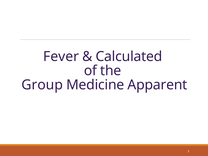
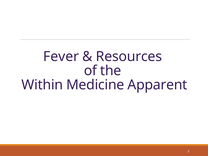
Calculated: Calculated -> Resources
Group: Group -> Within
